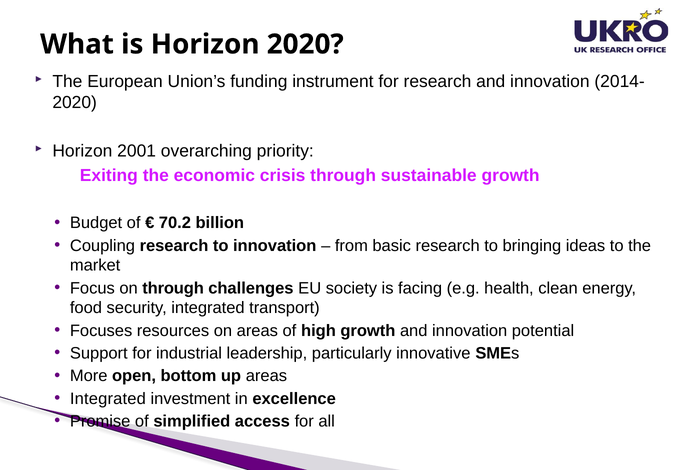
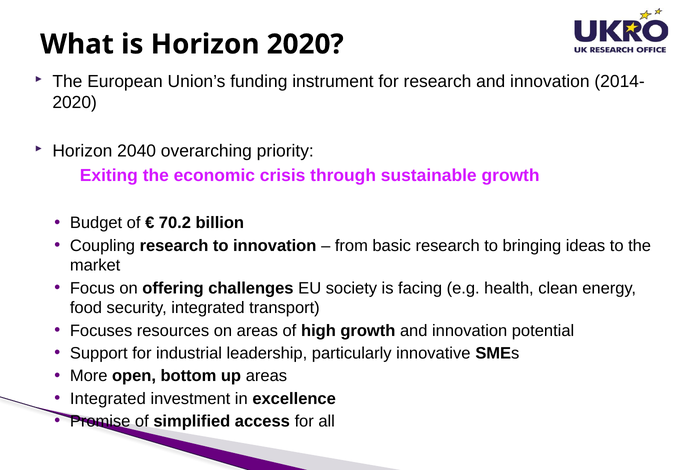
2001: 2001 -> 2040
on through: through -> offering
